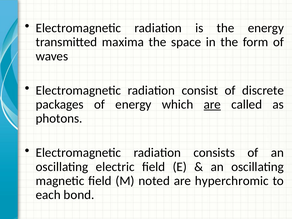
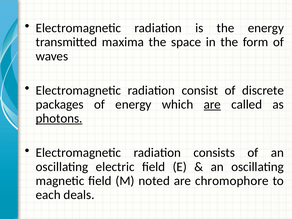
photons underline: none -> present
hyperchromic: hyperchromic -> chromophore
bond: bond -> deals
